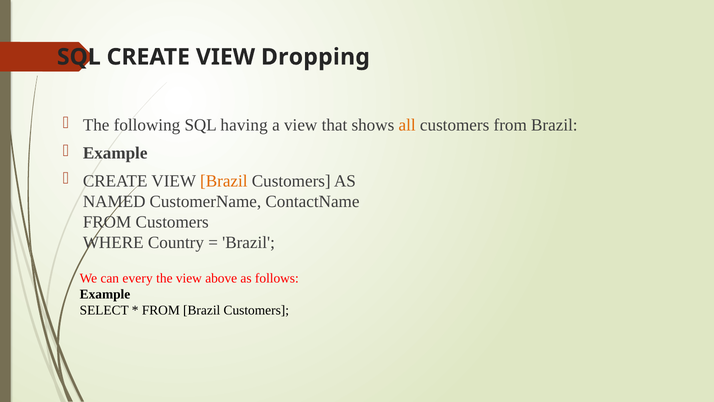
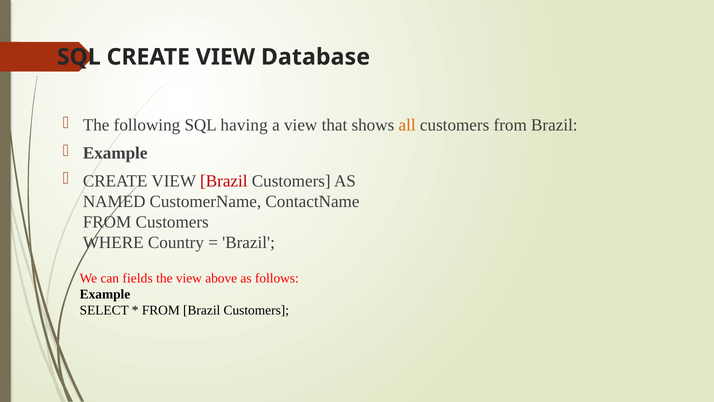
Dropping: Dropping -> Database
Brazil at (224, 181) colour: orange -> red
every: every -> fields
